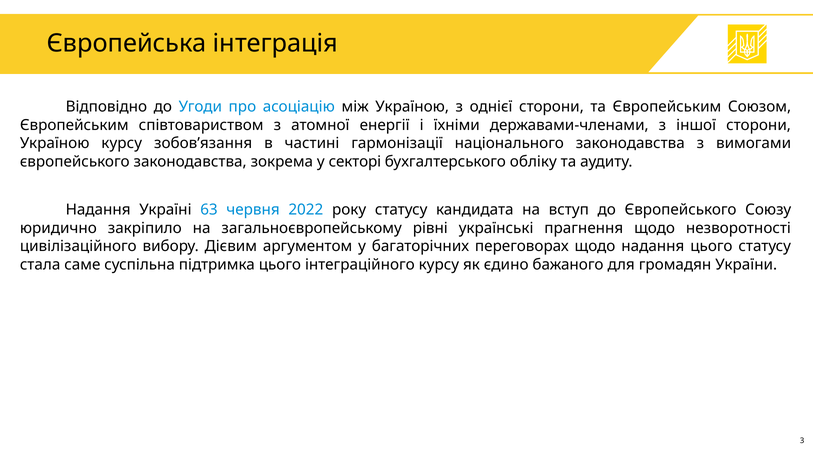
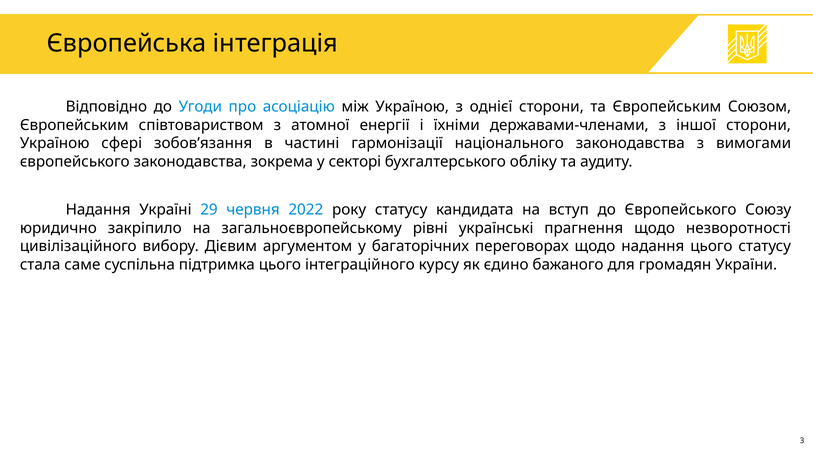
Україною курсу: курсу -> сфері
63: 63 -> 29
